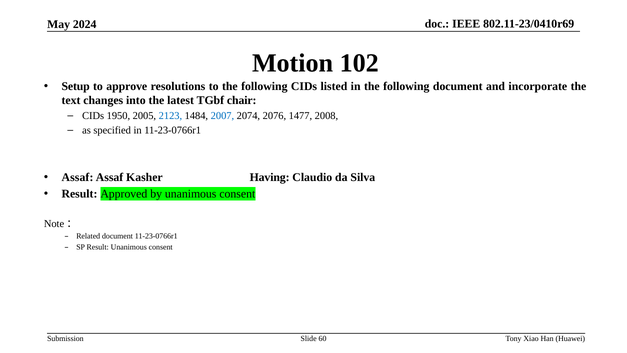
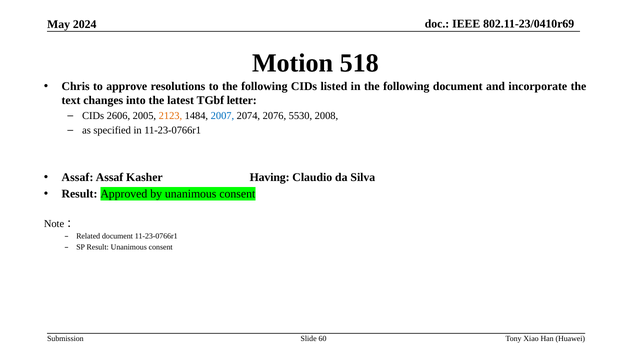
102: 102 -> 518
Setup: Setup -> Chris
chair: chair -> letter
1950: 1950 -> 2606
2123 colour: blue -> orange
1477: 1477 -> 5530
